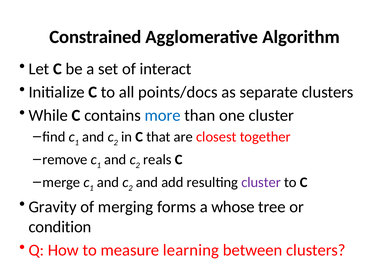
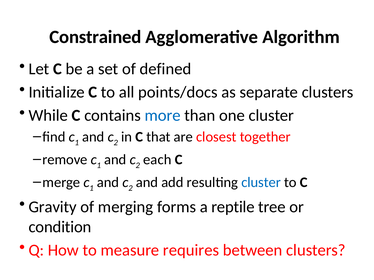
interact: interact -> defined
reals: reals -> each
cluster at (261, 183) colour: purple -> blue
whose: whose -> reptile
learning: learning -> requires
